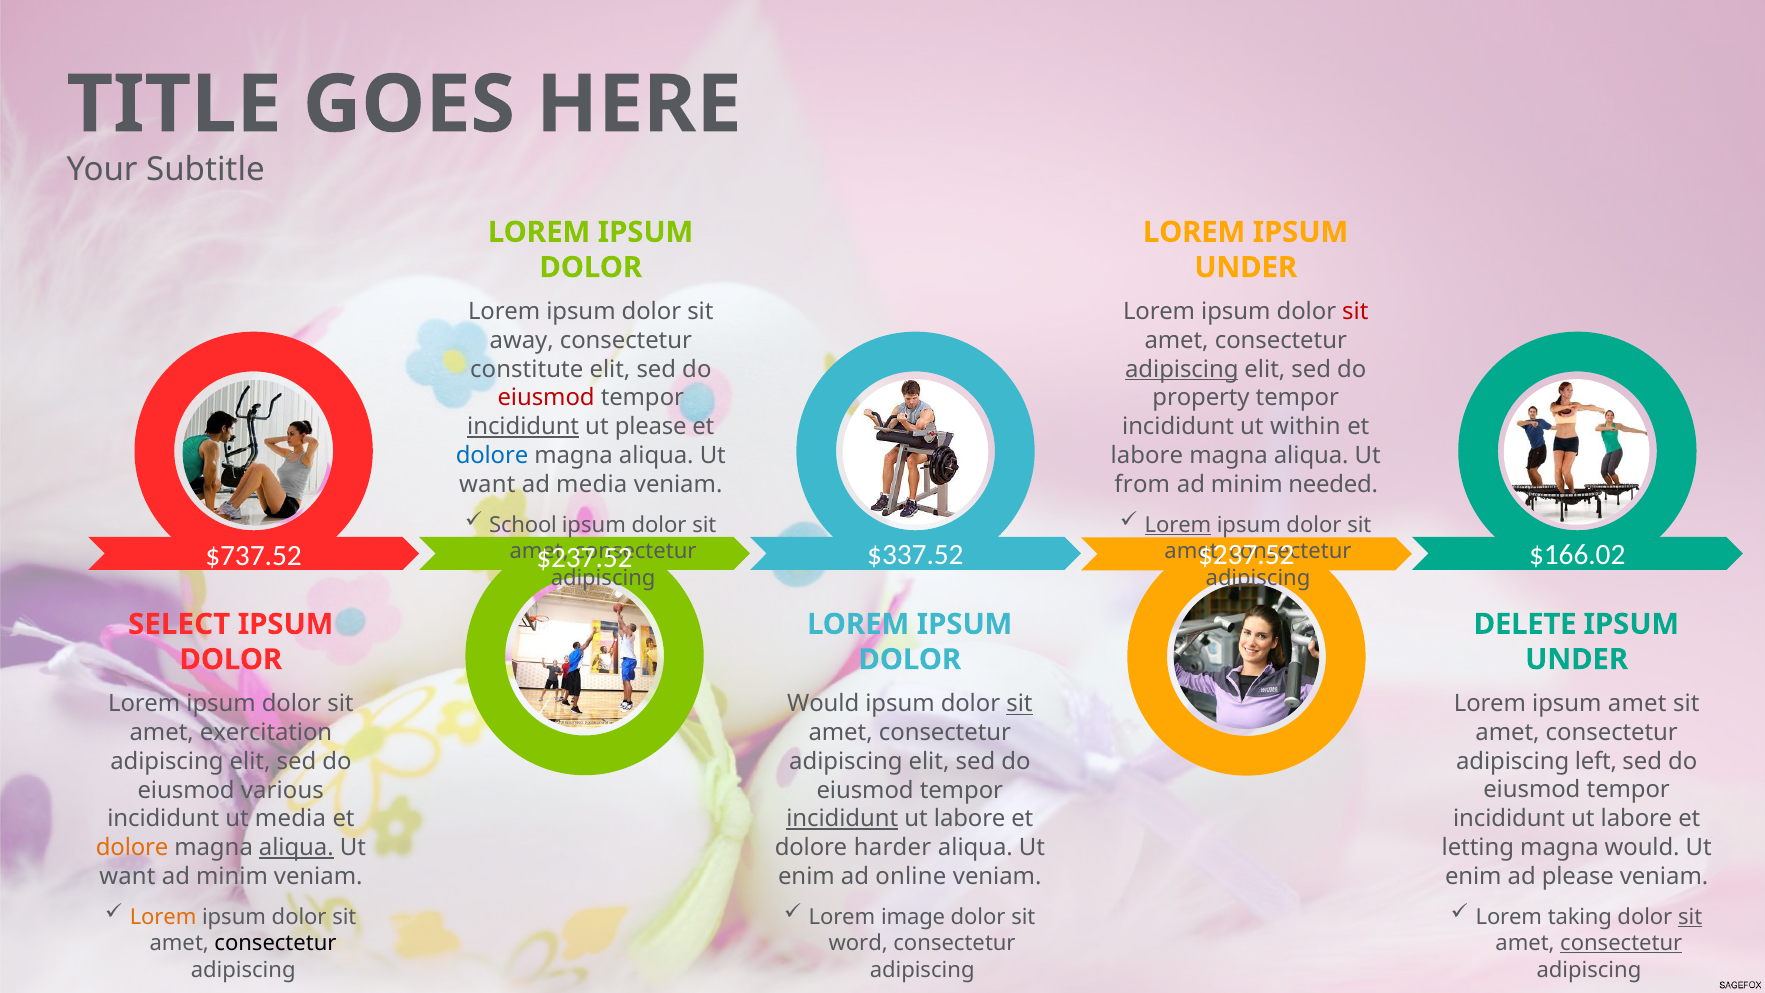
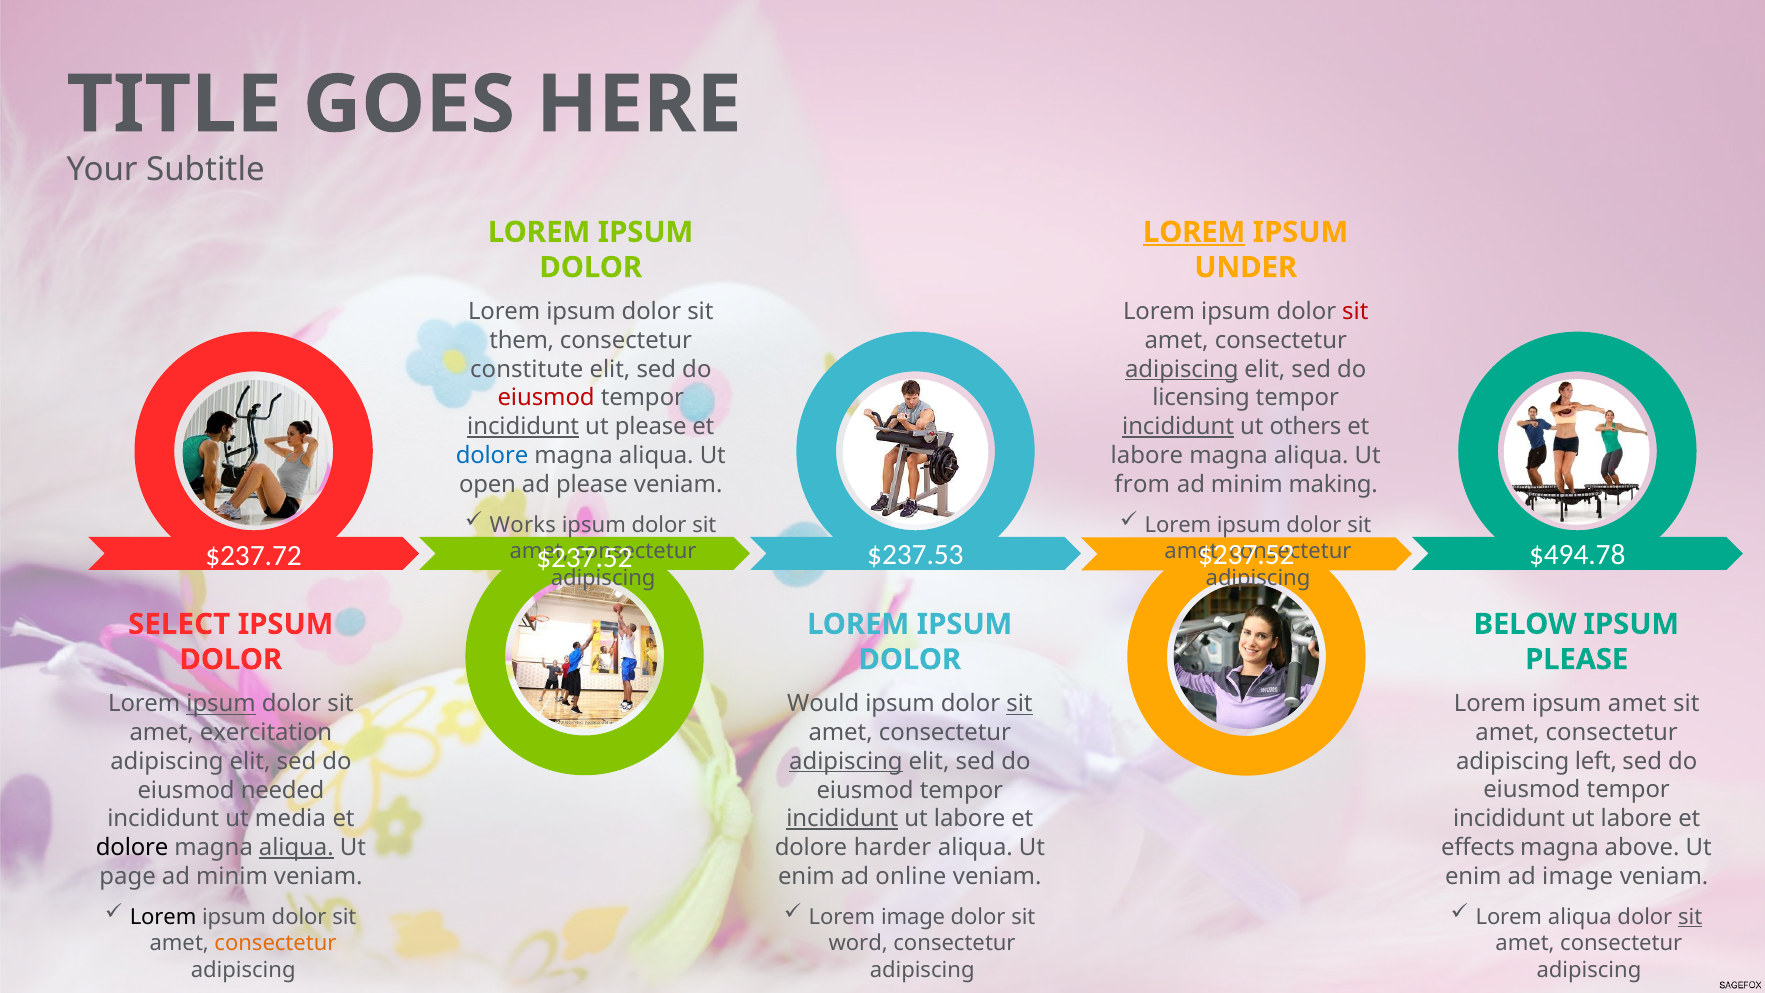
LOREM at (1194, 232) underline: none -> present
away: away -> them
property: property -> licensing
incididunt at (1178, 427) underline: none -> present
within: within -> others
want at (487, 484): want -> open
ad media: media -> please
needed: needed -> making
School: School -> Works
Lorem at (1178, 525) underline: present -> none
$737.52: $737.52 -> $237.72
$337.52: $337.52 -> $237.53
$166.02: $166.02 -> $494.78
DELETE: DELETE -> BELOW
UNDER at (1577, 659): UNDER -> PLEASE
ipsum at (221, 704) underline: none -> present
adipiscing at (846, 761) underline: none -> present
various: various -> needed
letting: letting -> effects
magna would: would -> above
dolore at (132, 847) colour: orange -> black
ad please: please -> image
want at (127, 876): want -> page
Lorem taking: taking -> aliqua
Lorem at (163, 917) colour: orange -> black
consectetur at (1621, 943) underline: present -> none
consectetur at (275, 943) colour: black -> orange
